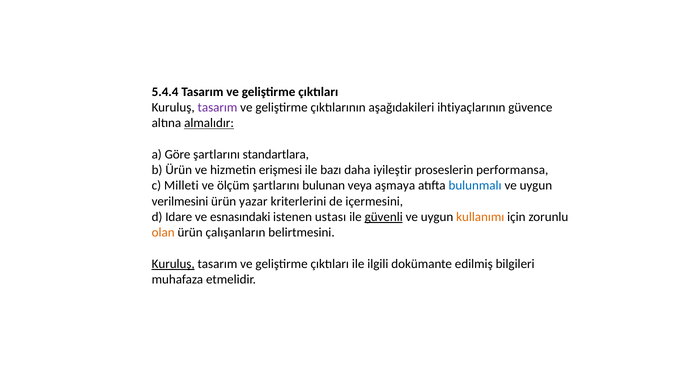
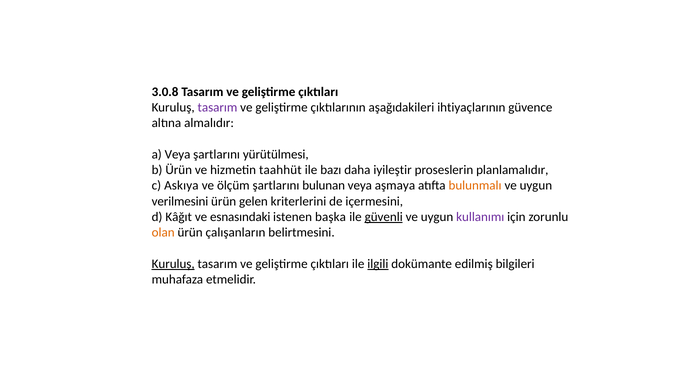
5.4.4: 5.4.4 -> 3.0.8
almalıdır underline: present -> none
a Göre: Göre -> Veya
standartlara: standartlara -> yürütülmesi
erişmesi: erişmesi -> taahhüt
performansa: performansa -> planlamalıdır
Milleti: Milleti -> Askıya
bulunmalı colour: blue -> orange
yazar: yazar -> gelen
Idare: Idare -> Kâğıt
ustası: ustası -> başka
kullanımı colour: orange -> purple
ilgili underline: none -> present
